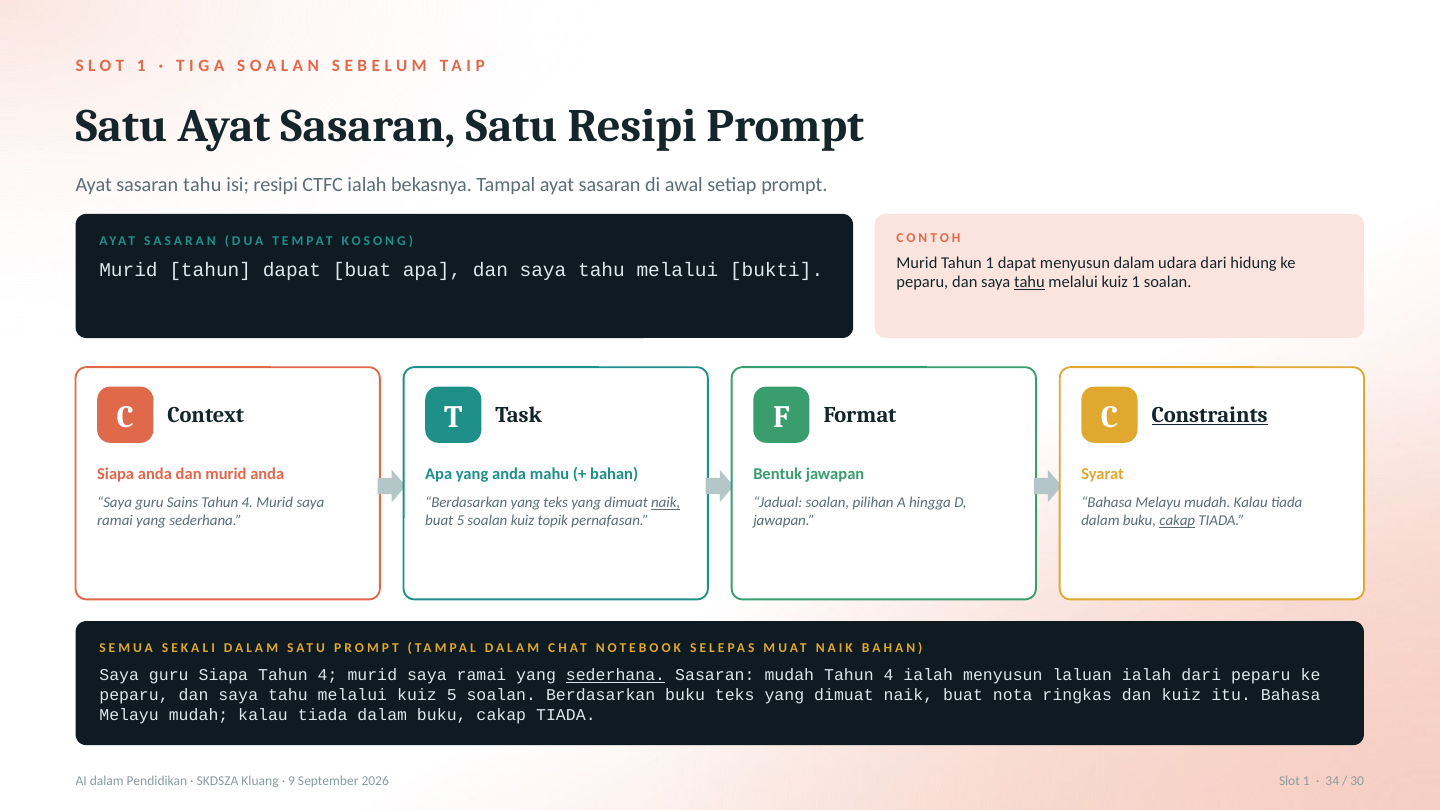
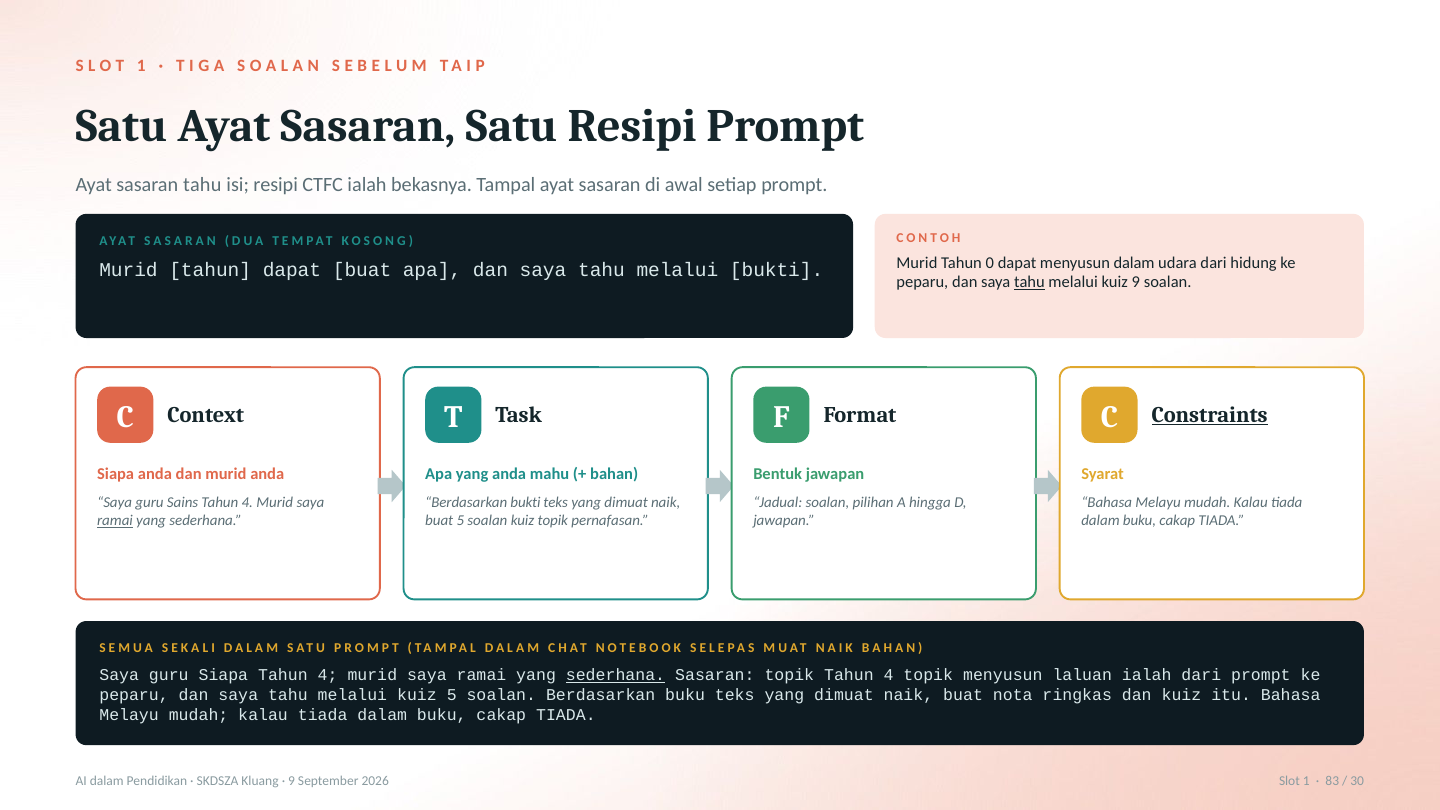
Tahun 1: 1 -> 0
kuiz 1: 1 -> 9
Berdasarkan yang: yang -> bukti
naik at (666, 503) underline: present -> none
ramai at (115, 521) underline: none -> present
cakap at (1177, 521) underline: present -> none
Sasaran mudah: mudah -> topik
4 ialah: ialah -> topik
dari peparu: peparu -> prompt
34: 34 -> 83
